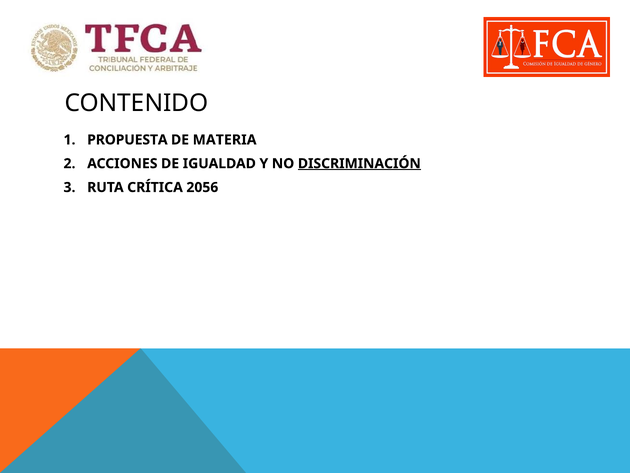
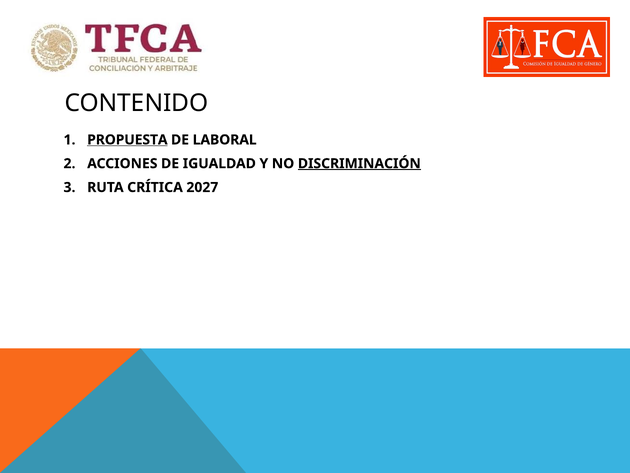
PROPUESTA underline: none -> present
MATERIA: MATERIA -> LABORAL
2056: 2056 -> 2027
